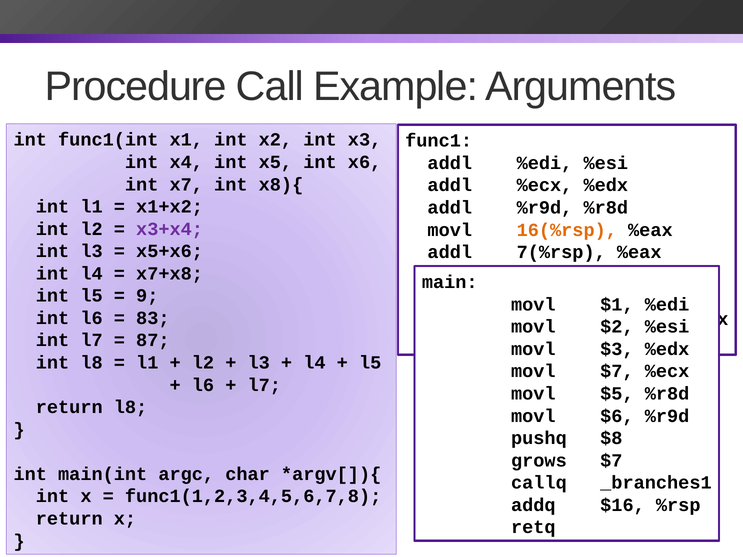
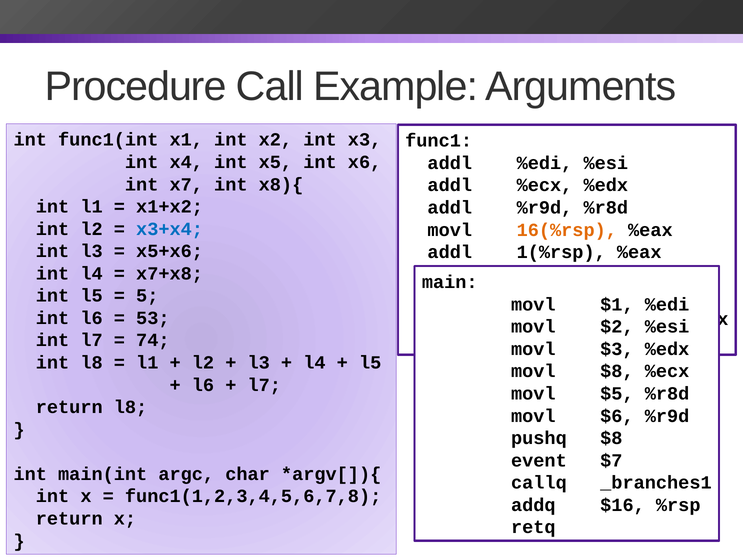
x3+x4 colour: purple -> blue
7(%rsp: 7(%rsp -> 1(%rsp
9: 9 -> 5
83: 83 -> 53
87: 87 -> 74
movl $7: $7 -> $8
grows: grows -> event
